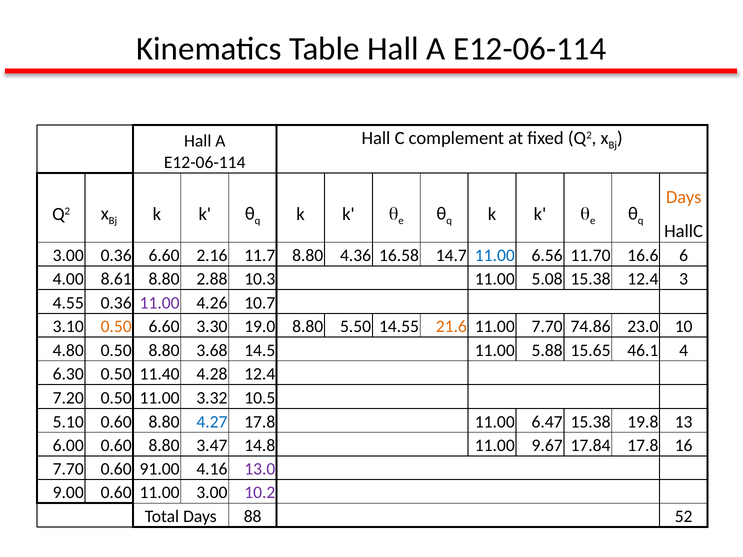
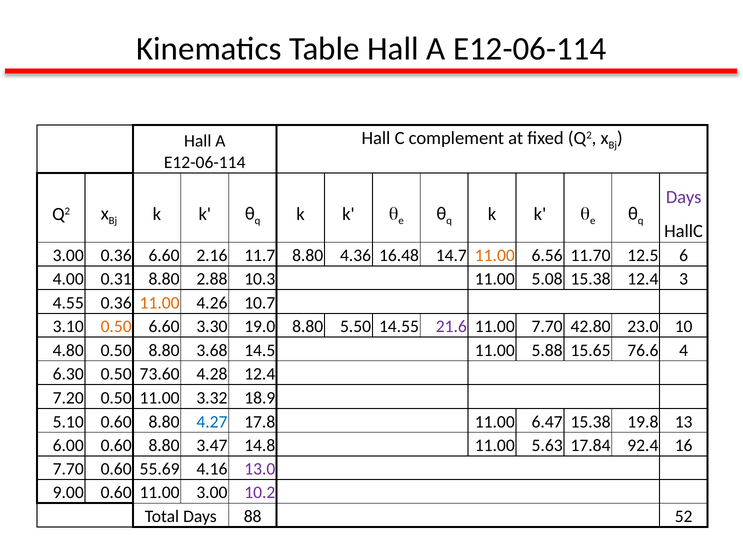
Days at (684, 197) colour: orange -> purple
16.58: 16.58 -> 16.48
11.00 at (495, 255) colour: blue -> orange
16.6: 16.6 -> 12.5
8.61: 8.61 -> 0.31
11.00 at (160, 303) colour: purple -> orange
21.6 colour: orange -> purple
74.86: 74.86 -> 42.80
46.1: 46.1 -> 76.6
11.40: 11.40 -> 73.60
10.5: 10.5 -> 18.9
9.67: 9.67 -> 5.63
17.84 17.8: 17.8 -> 92.4
91.00: 91.00 -> 55.69
